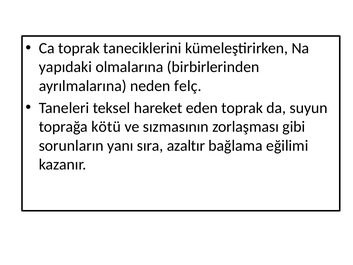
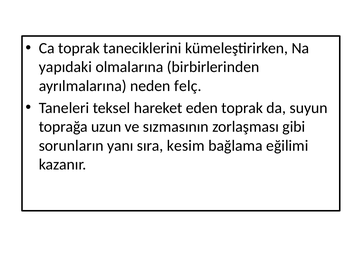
kötü: kötü -> uzun
azaltır: azaltır -> kesim
